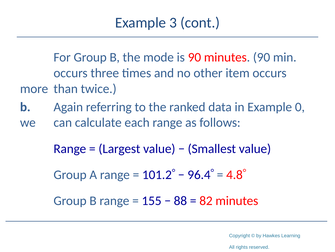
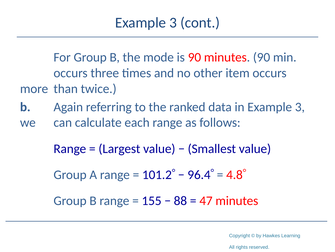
in Example 0: 0 -> 3
82: 82 -> 47
